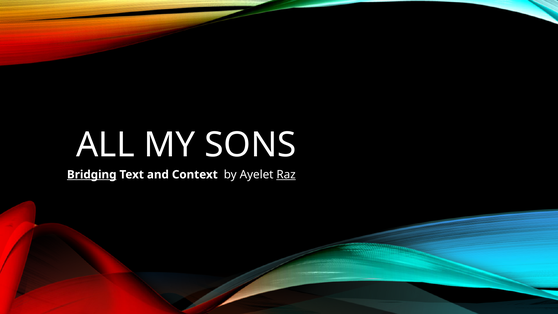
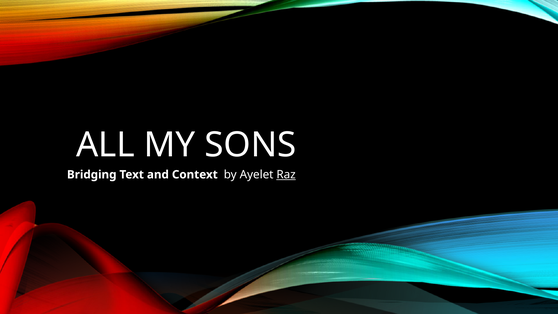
Bridging underline: present -> none
